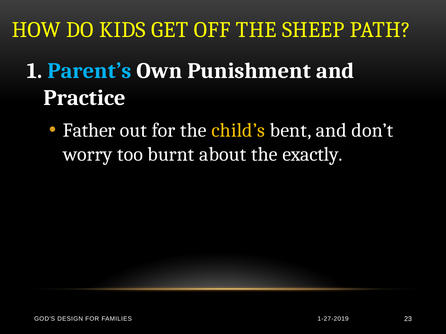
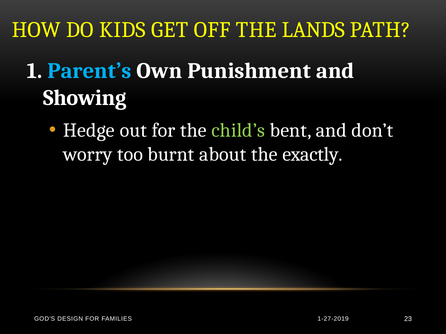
SHEEP: SHEEP -> LANDS
Practice: Practice -> Showing
Father: Father -> Hedge
child’s colour: yellow -> light green
